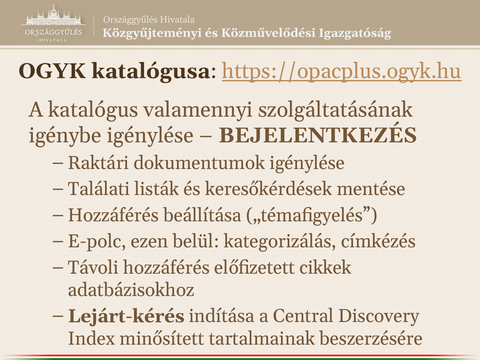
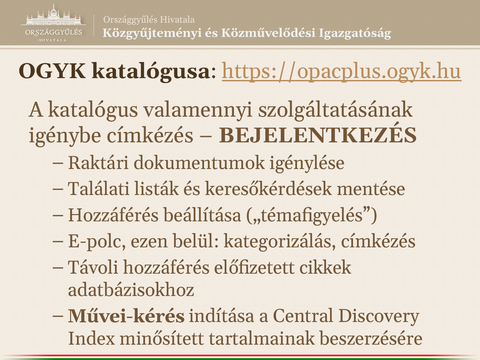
igénybe igénylése: igénylése -> címkézés
Lejárt-kérés: Lejárt-kérés -> Művei-kérés
